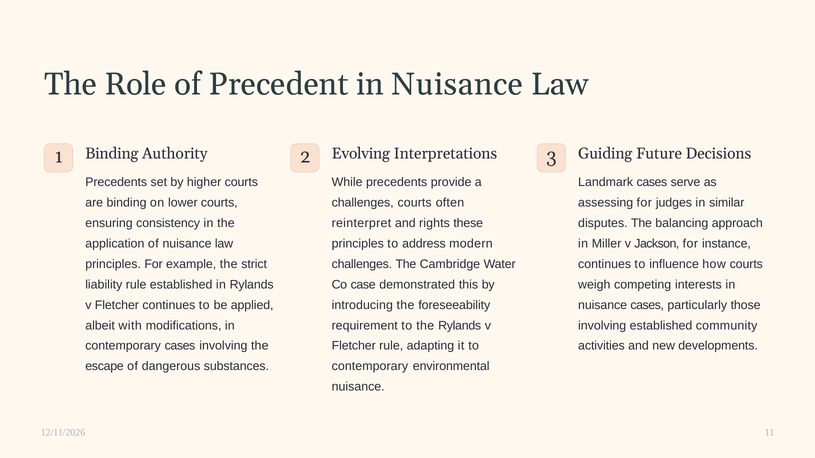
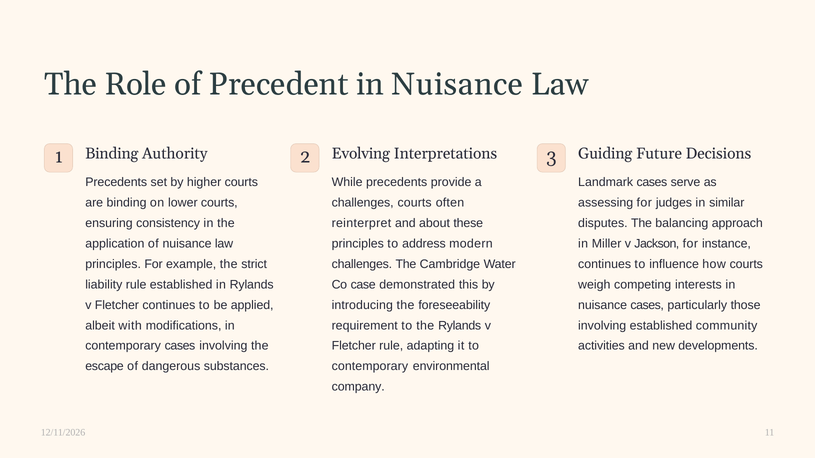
rights: rights -> about
nuisance at (358, 387): nuisance -> company
